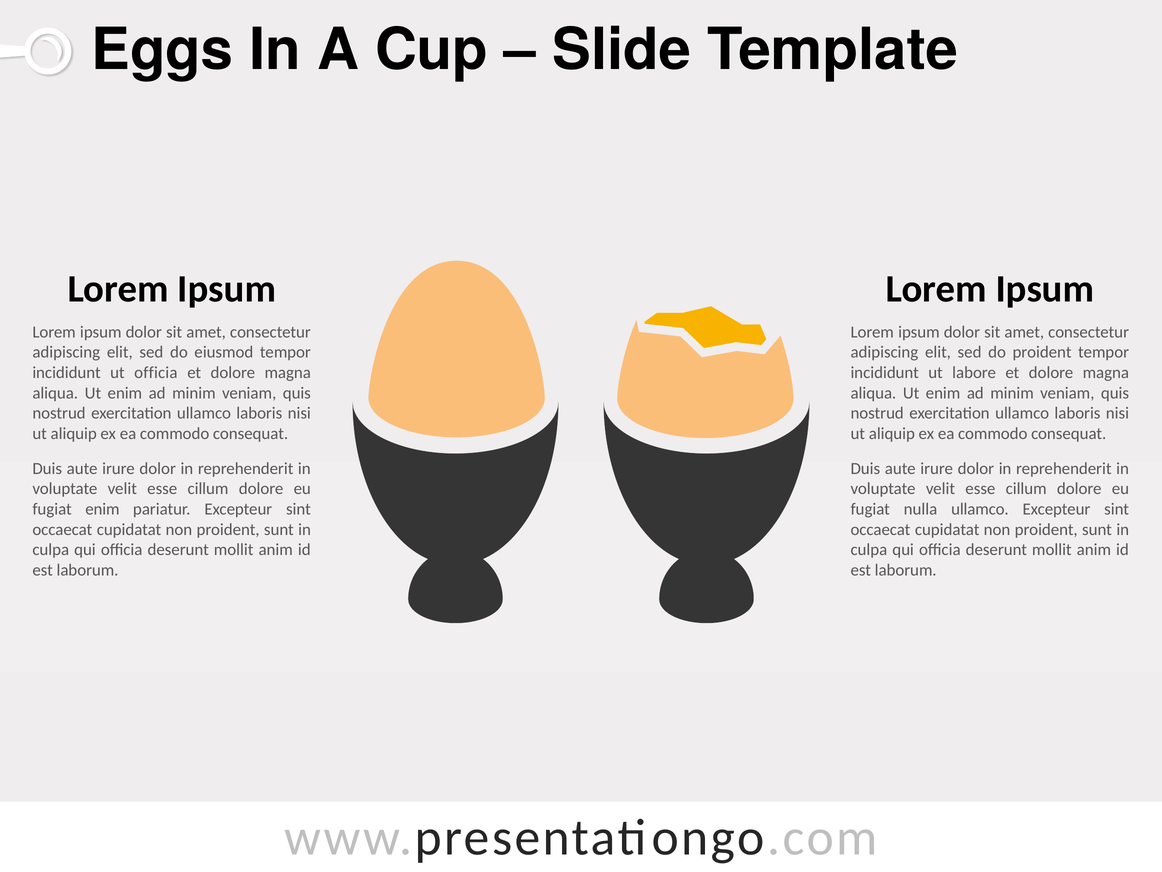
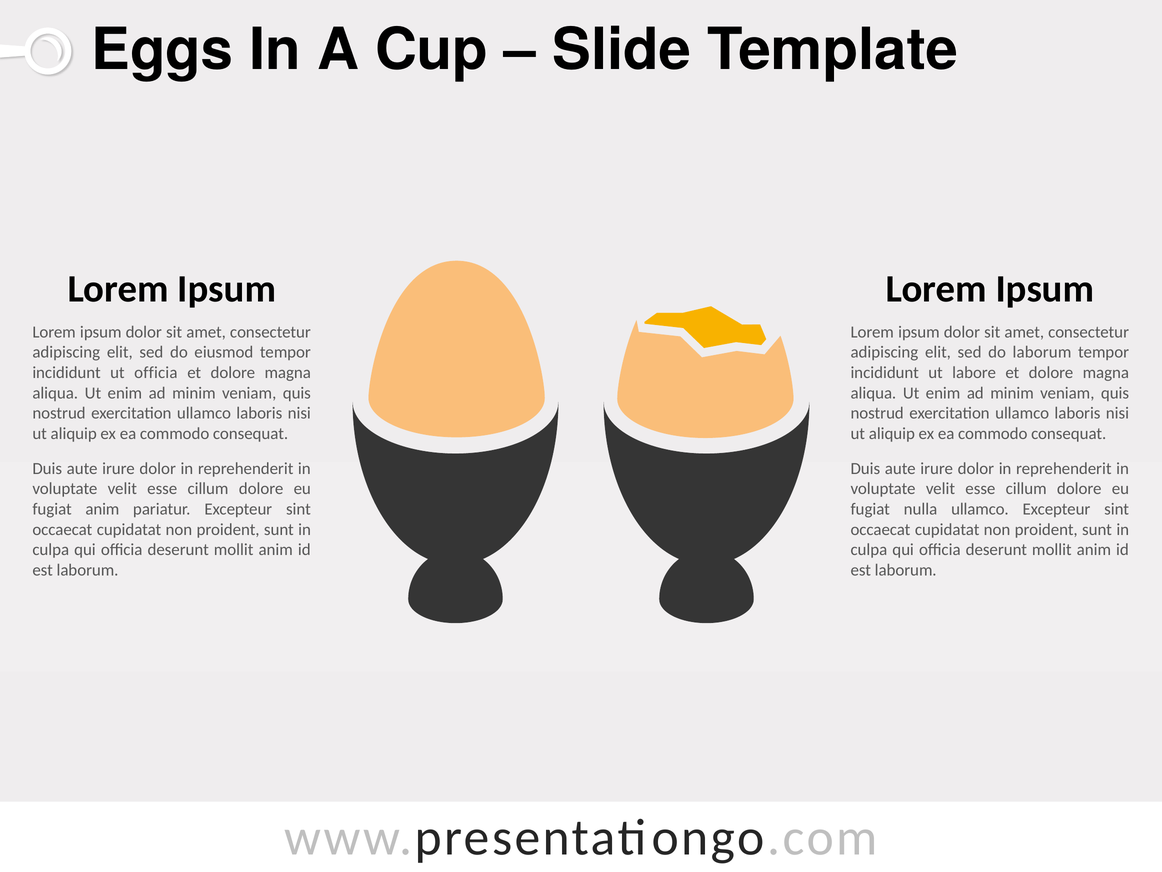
do proident: proident -> laborum
fugiat enim: enim -> anim
